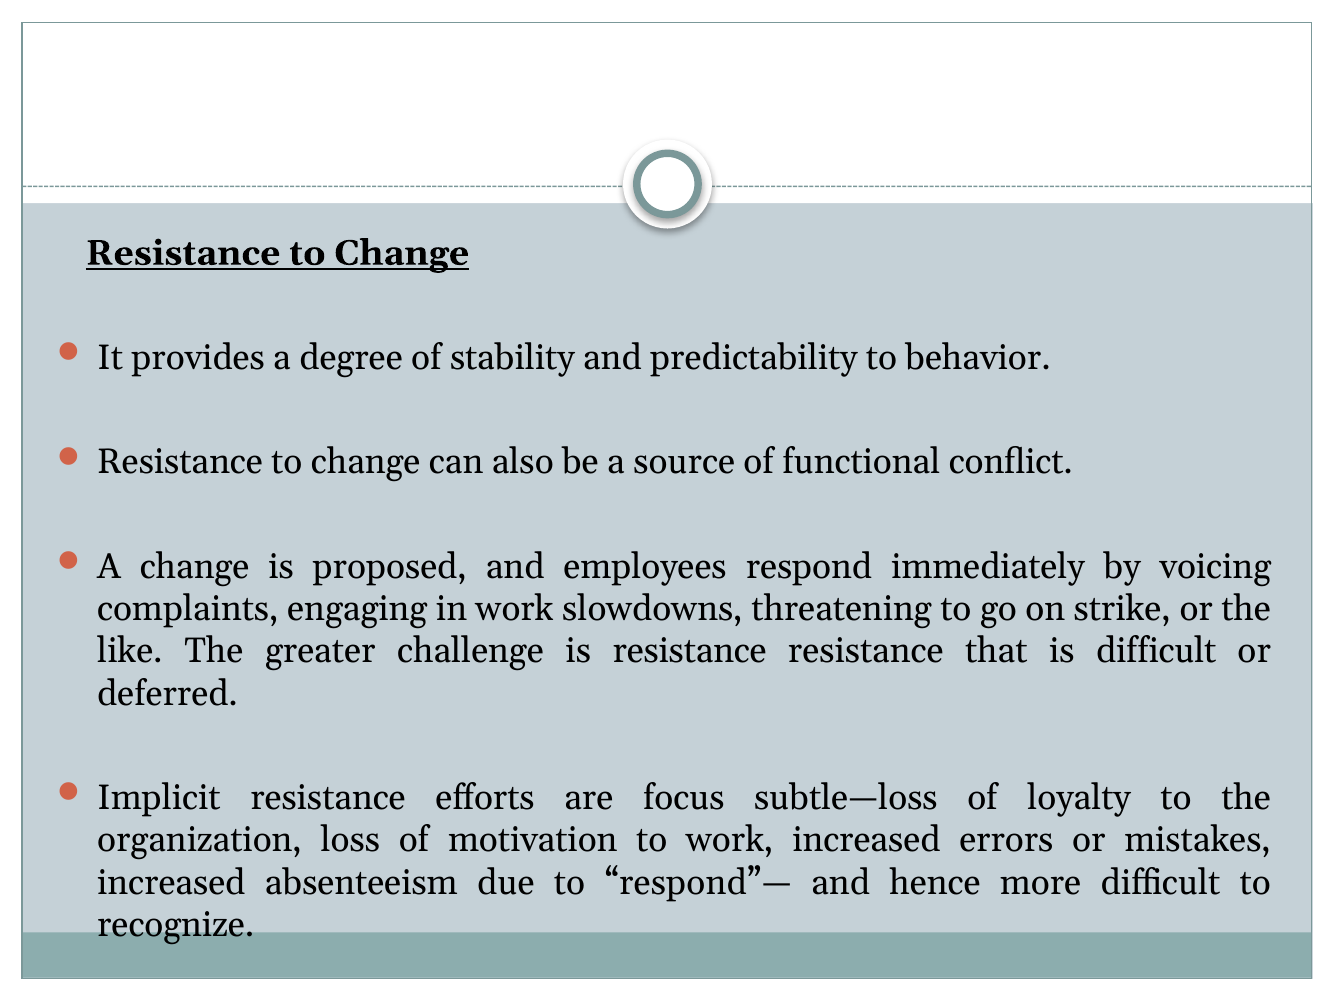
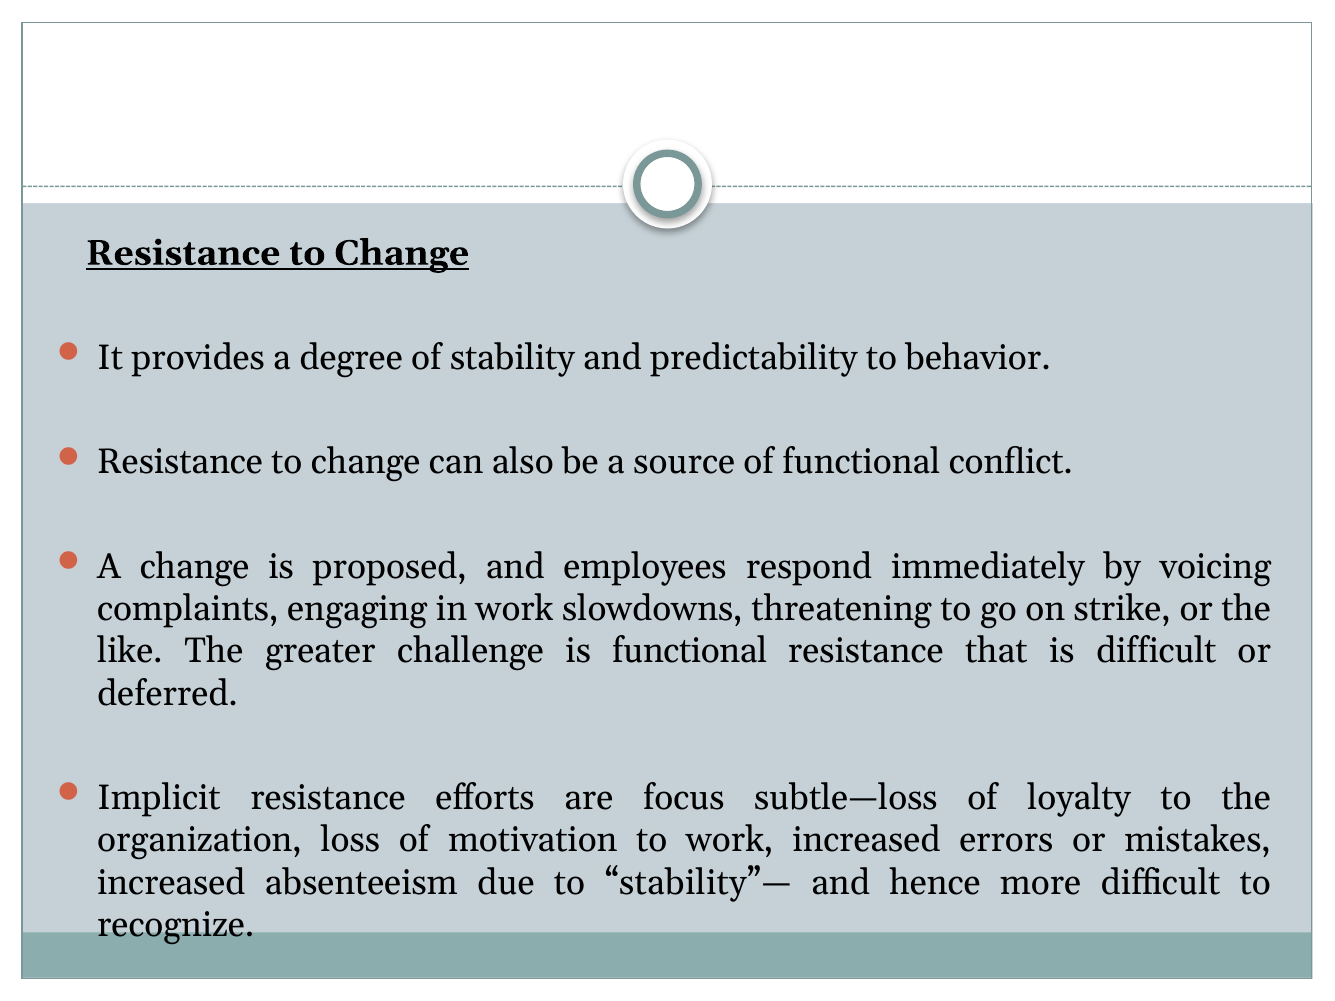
is resistance: resistance -> functional
respond”—: respond”— -> stability”—
